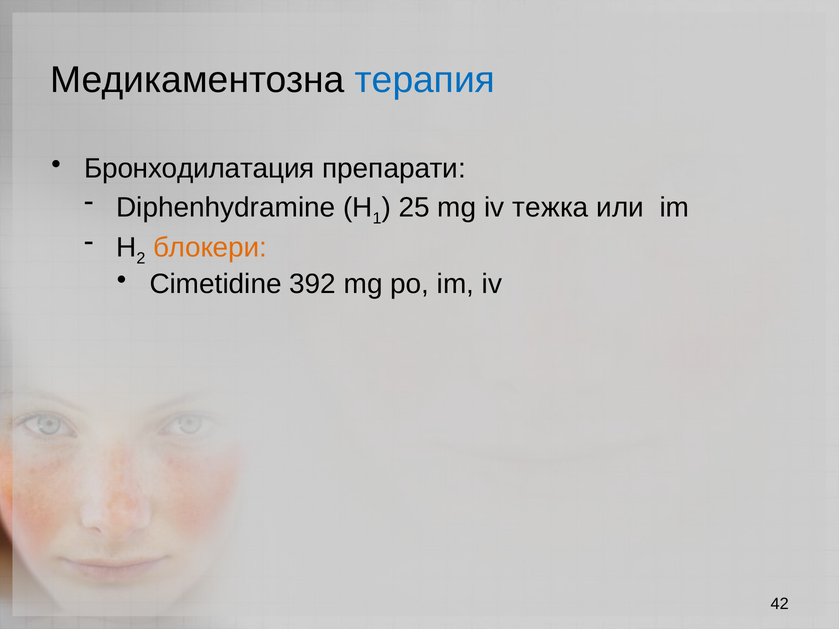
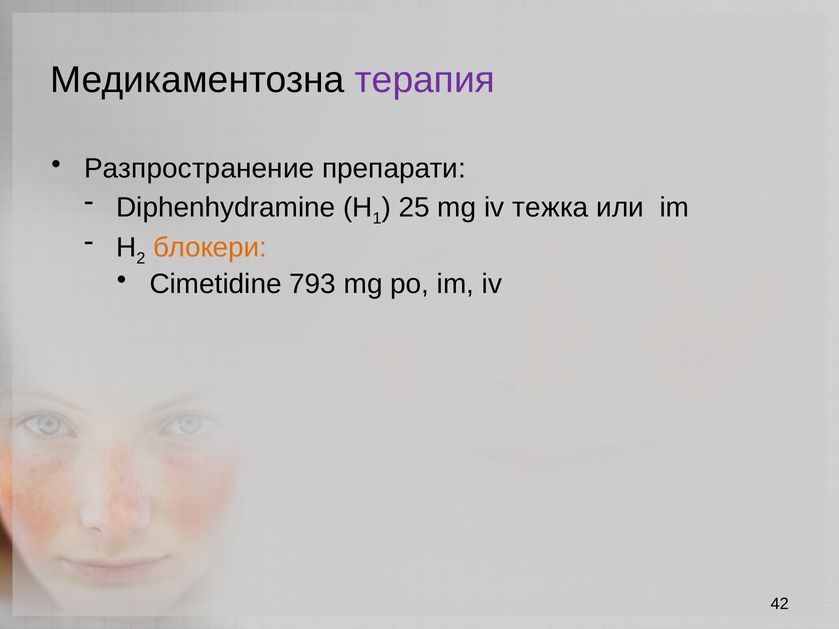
терапия colour: blue -> purple
Бронходилатация: Бронходилатация -> Разпространение
392: 392 -> 793
